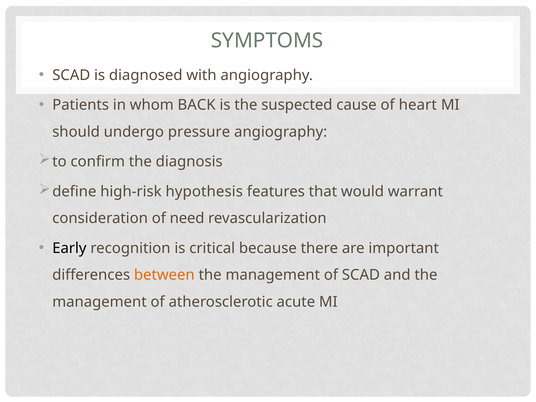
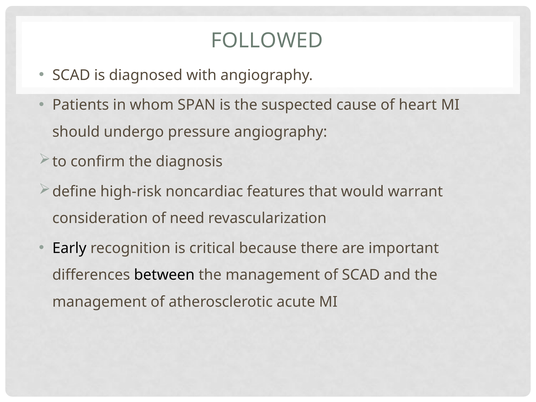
SYMPTOMS: SYMPTOMS -> FOLLOWED
BACK: BACK -> SPAN
hypothesis: hypothesis -> noncardiac
between colour: orange -> black
